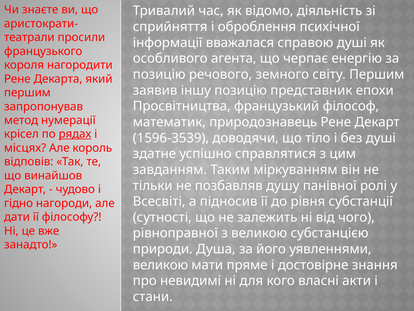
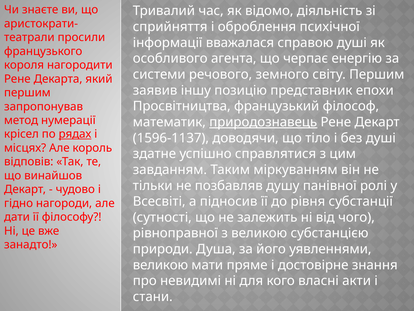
позицію at (159, 74): позицію -> системи
природознавець underline: none -> present
1596-3539: 1596-3539 -> 1596-1137
